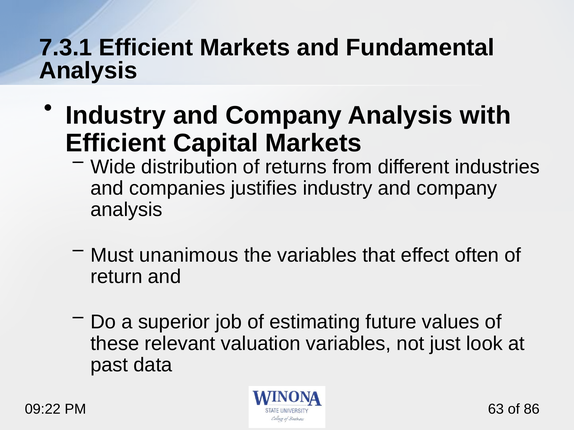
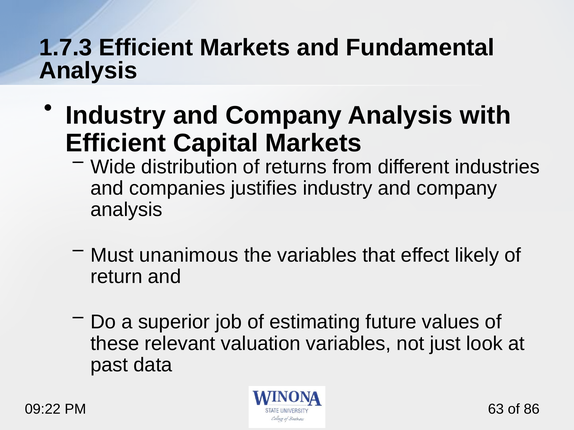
7.3.1: 7.3.1 -> 1.7.3
often: often -> likely
